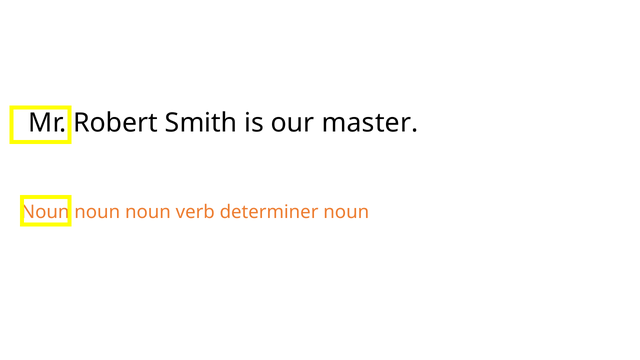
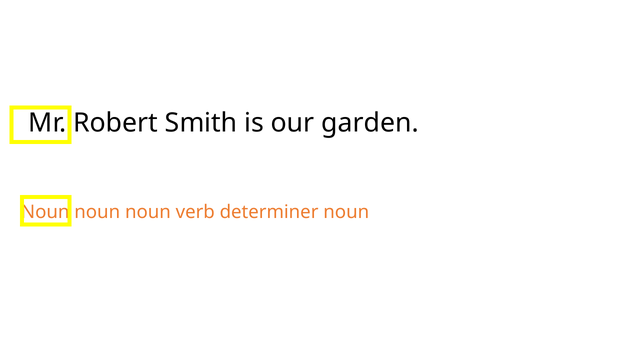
master: master -> garden
